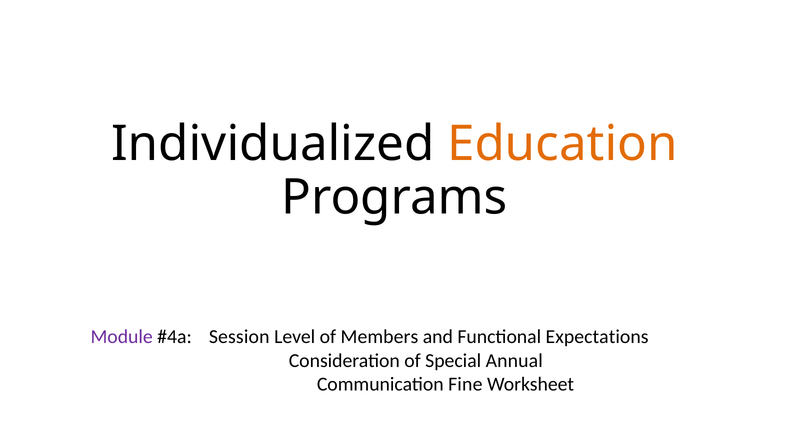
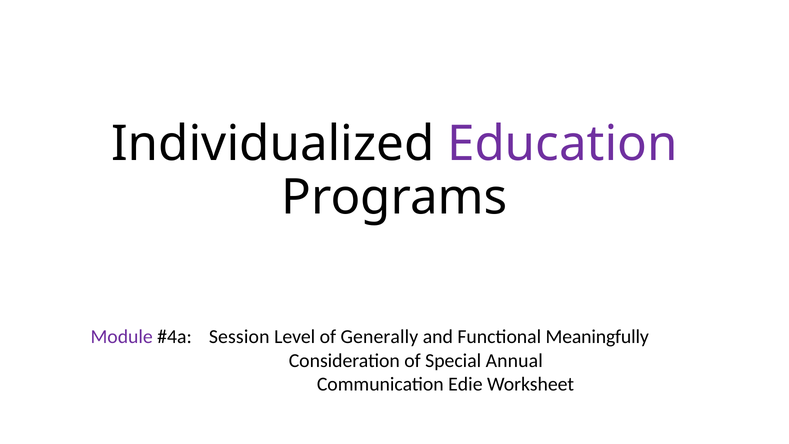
Education colour: orange -> purple
Members: Members -> Generally
Expectations: Expectations -> Meaningfully
Fine: Fine -> Edie
